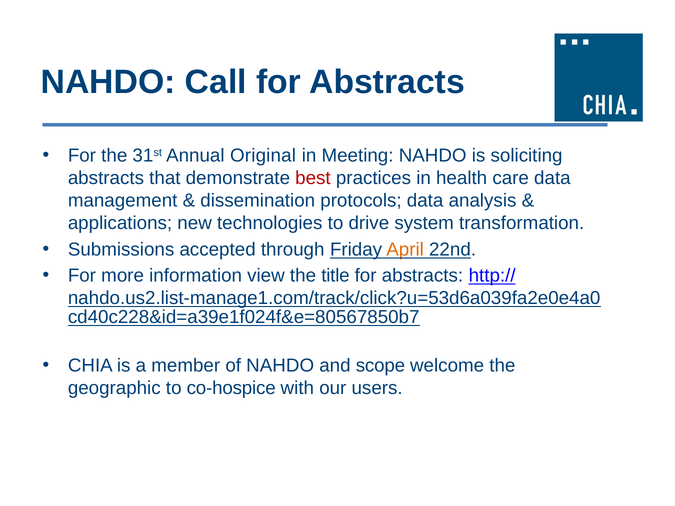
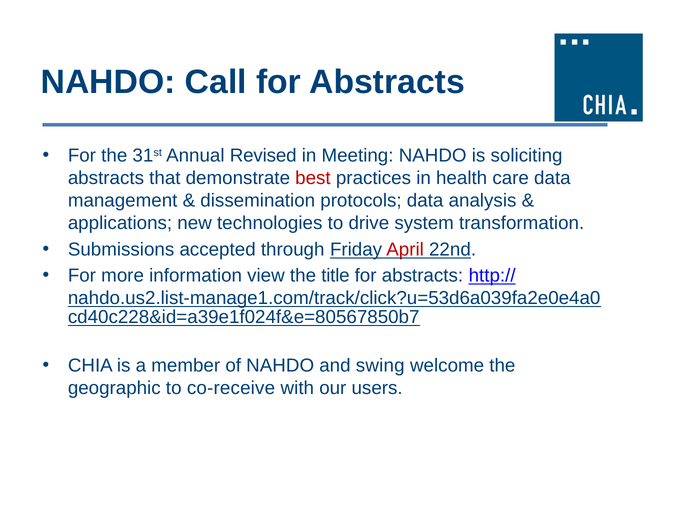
Original: Original -> Revised
April colour: orange -> red
scope: scope -> swing
co-hospice: co-hospice -> co-receive
